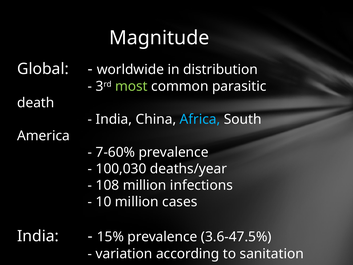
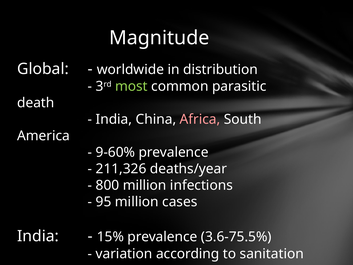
Africa colour: light blue -> pink
7-60%: 7-60% -> 9-60%
100,030: 100,030 -> 211,326
108: 108 -> 800
10: 10 -> 95
3.6-47.5%: 3.6-47.5% -> 3.6-75.5%
